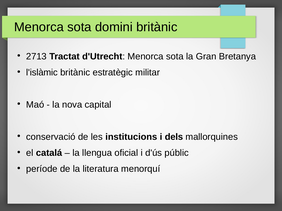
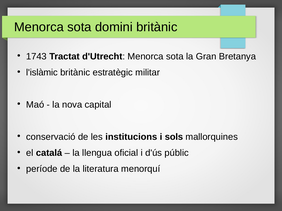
2713: 2713 -> 1743
dels: dels -> sols
